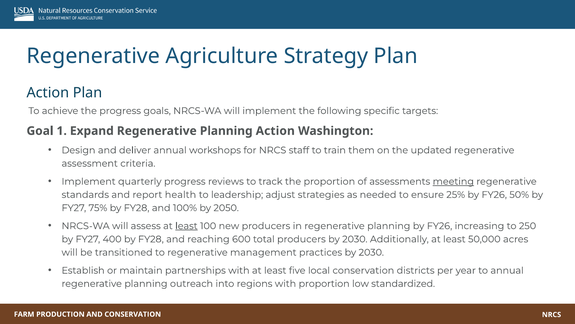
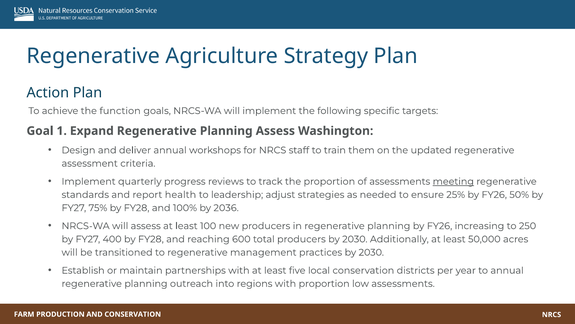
the progress: progress -> function
Planning Action: Action -> Assess
2050: 2050 -> 2036
least at (186, 226) underline: present -> none
low standardized: standardized -> assessments
